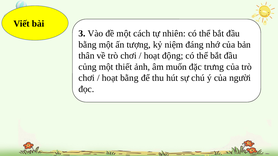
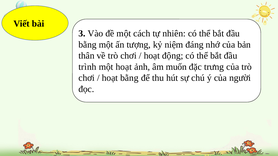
củng: củng -> trình
một thiết: thiết -> hoạt
